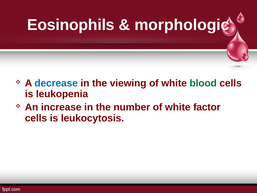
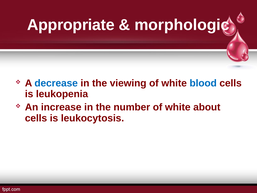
Eosinophils: Eosinophils -> Appropriate
blood colour: green -> blue
factor: factor -> about
